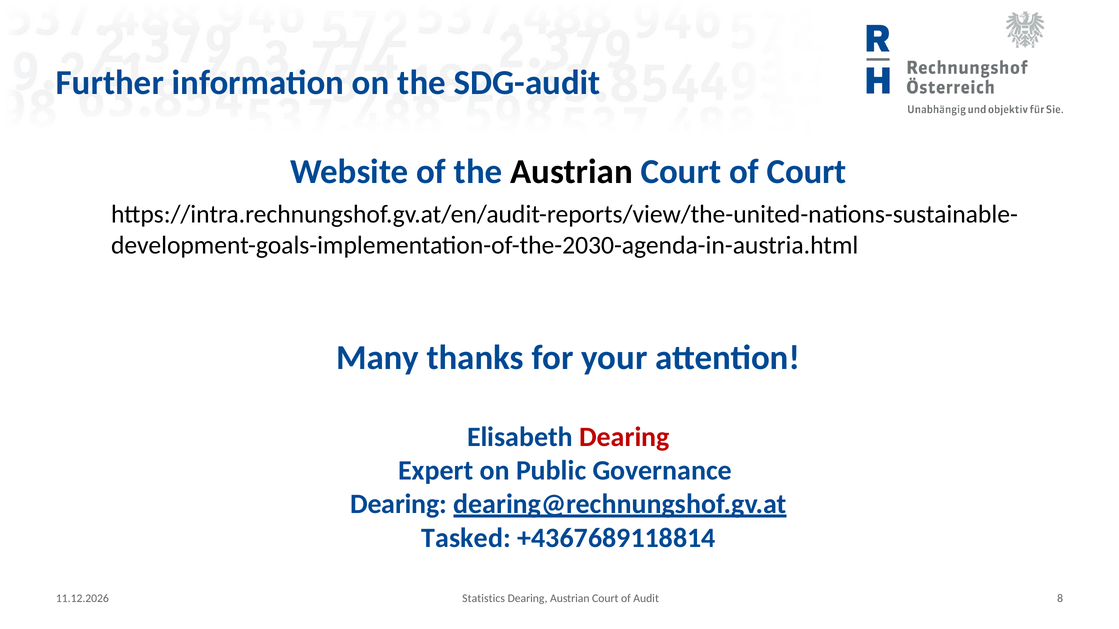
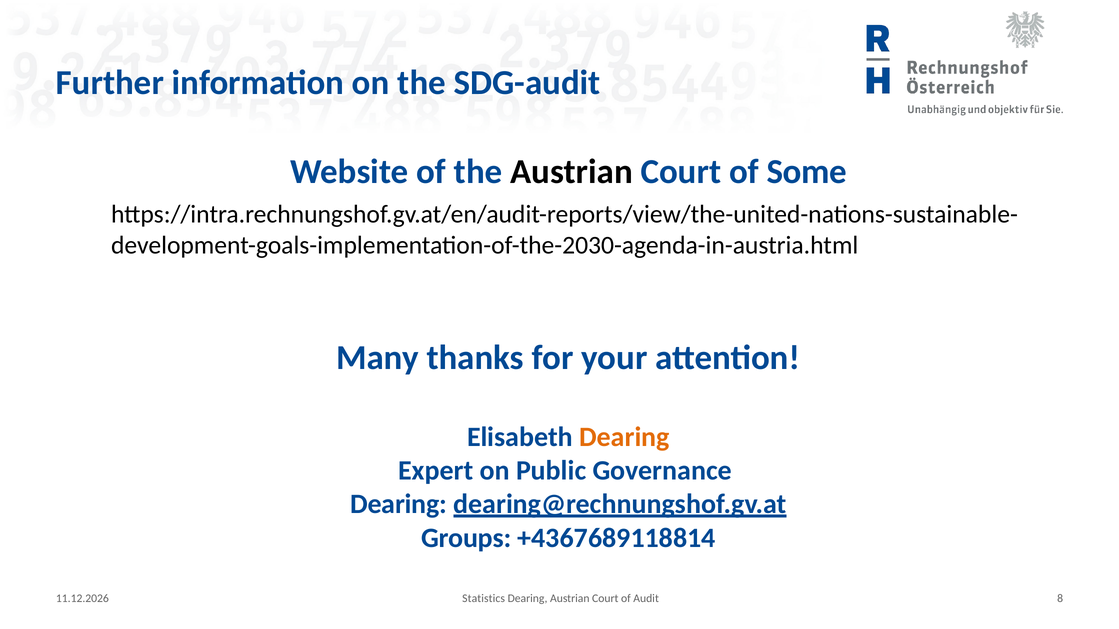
of Court: Court -> Some
Dearing at (624, 437) colour: red -> orange
Tasked: Tasked -> Groups
